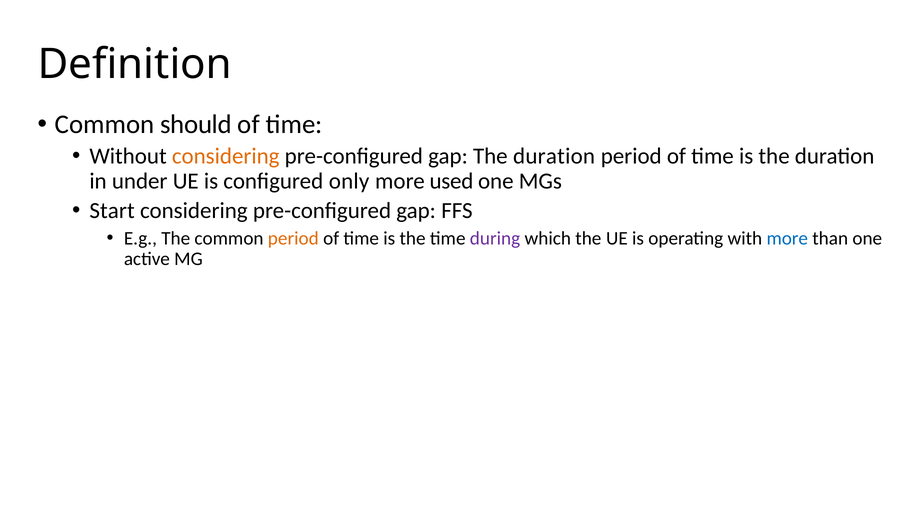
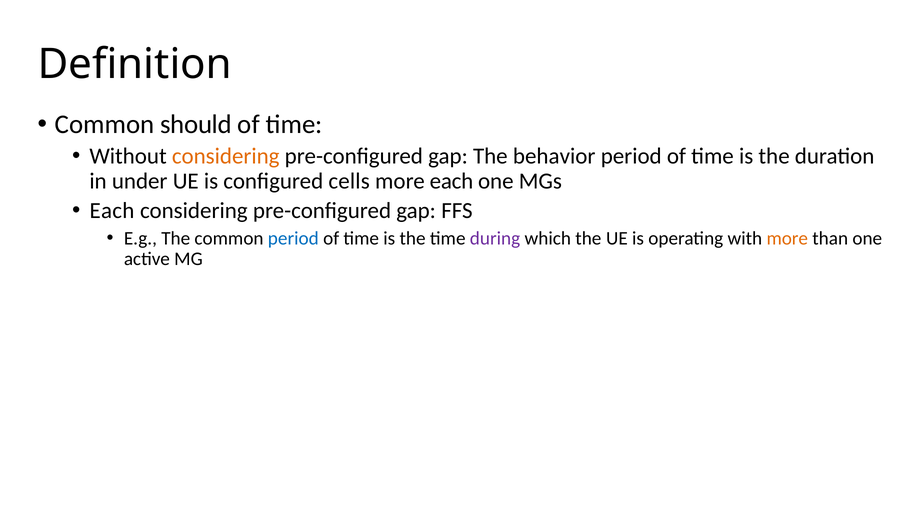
gap The duration: duration -> behavior
only: only -> cells
more used: used -> each
Start at (112, 211): Start -> Each
period at (293, 238) colour: orange -> blue
more at (787, 238) colour: blue -> orange
